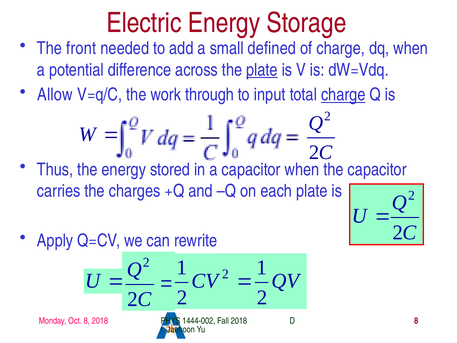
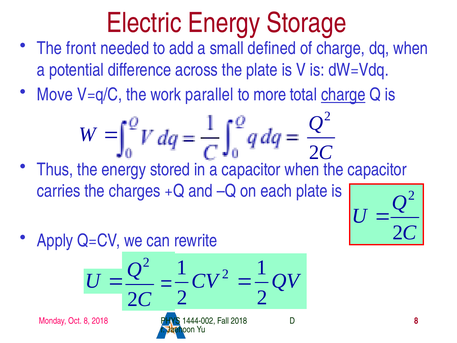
plate at (262, 70) underline: present -> none
Allow: Allow -> Move
through: through -> parallel
input: input -> more
